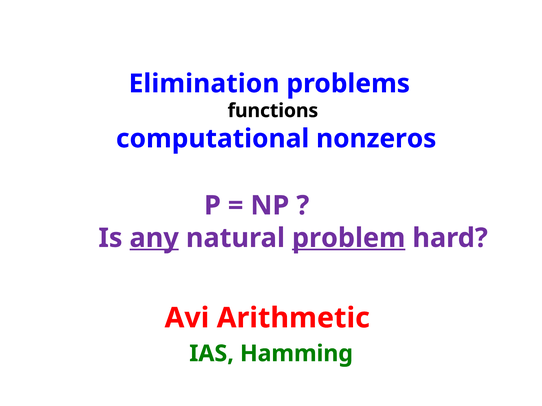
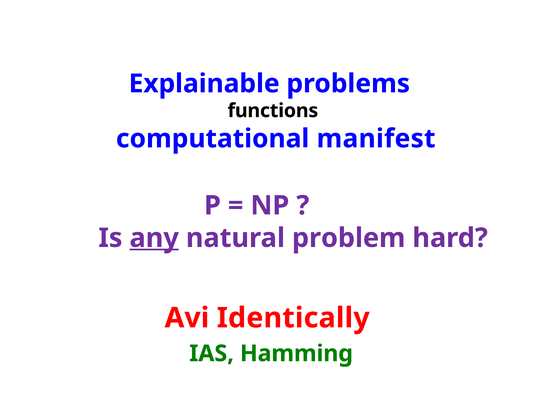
Elimination: Elimination -> Explainable
nonzeros: nonzeros -> manifest
problem underline: present -> none
Arithmetic: Arithmetic -> Identically
